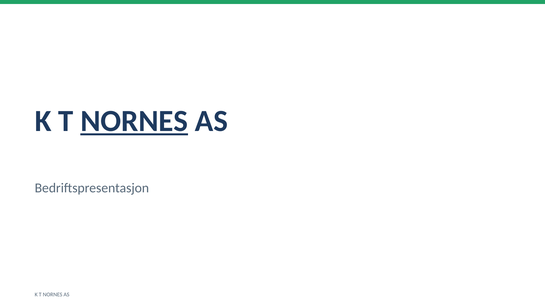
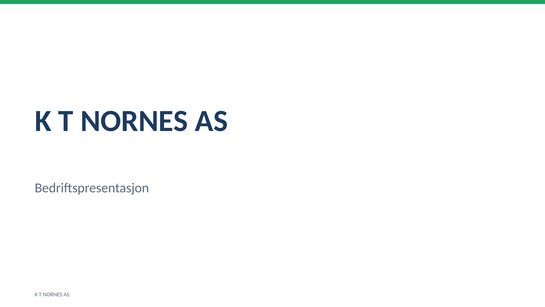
NORNES at (134, 121) underline: present -> none
